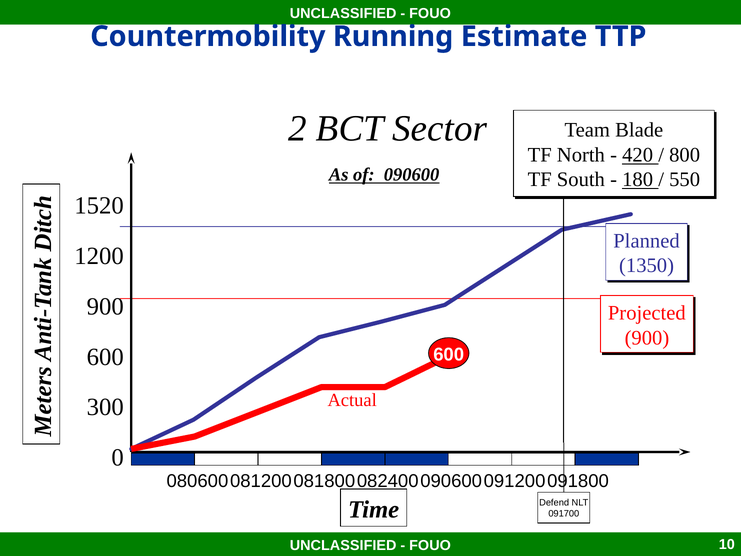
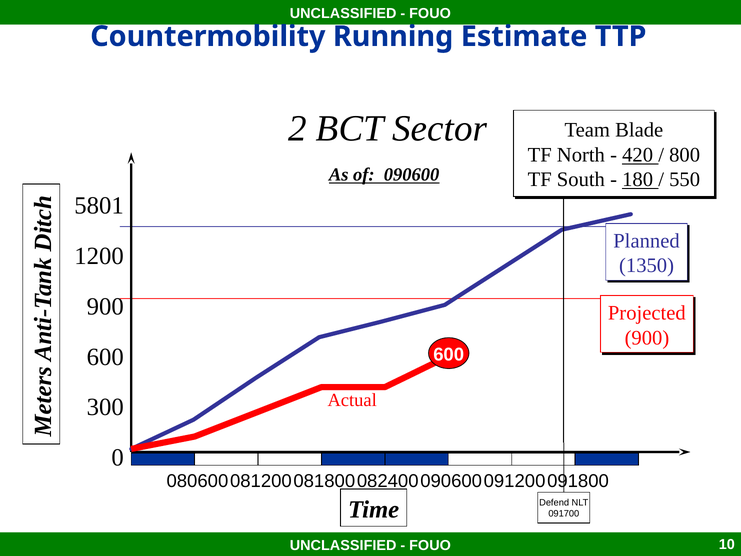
1520: 1520 -> 5801
